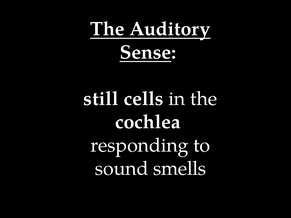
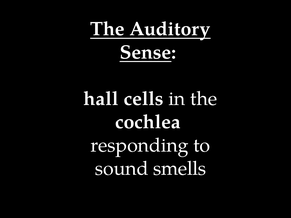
still: still -> hall
